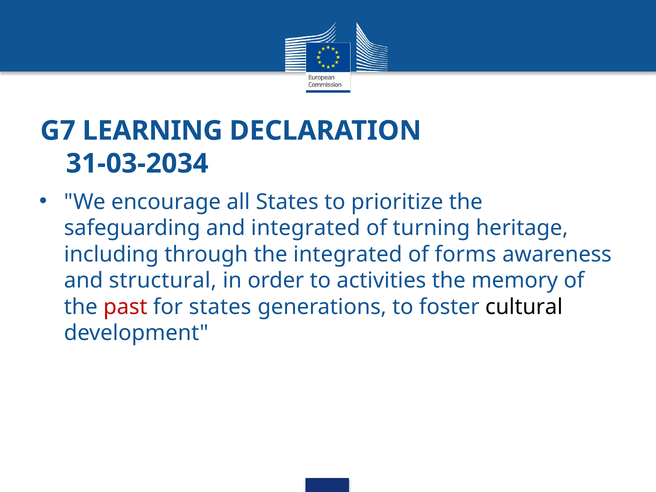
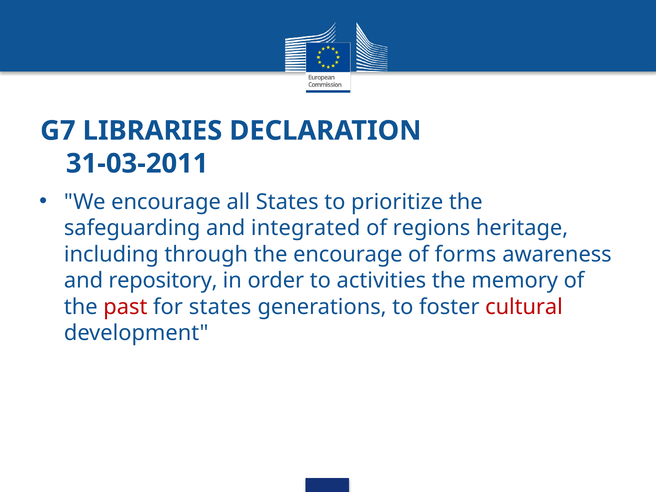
LEARNING: LEARNING -> LIBRARIES
31-03-2034: 31-03-2034 -> 31-03-2011
turning: turning -> regions
the integrated: integrated -> encourage
structural: structural -> repository
cultural colour: black -> red
